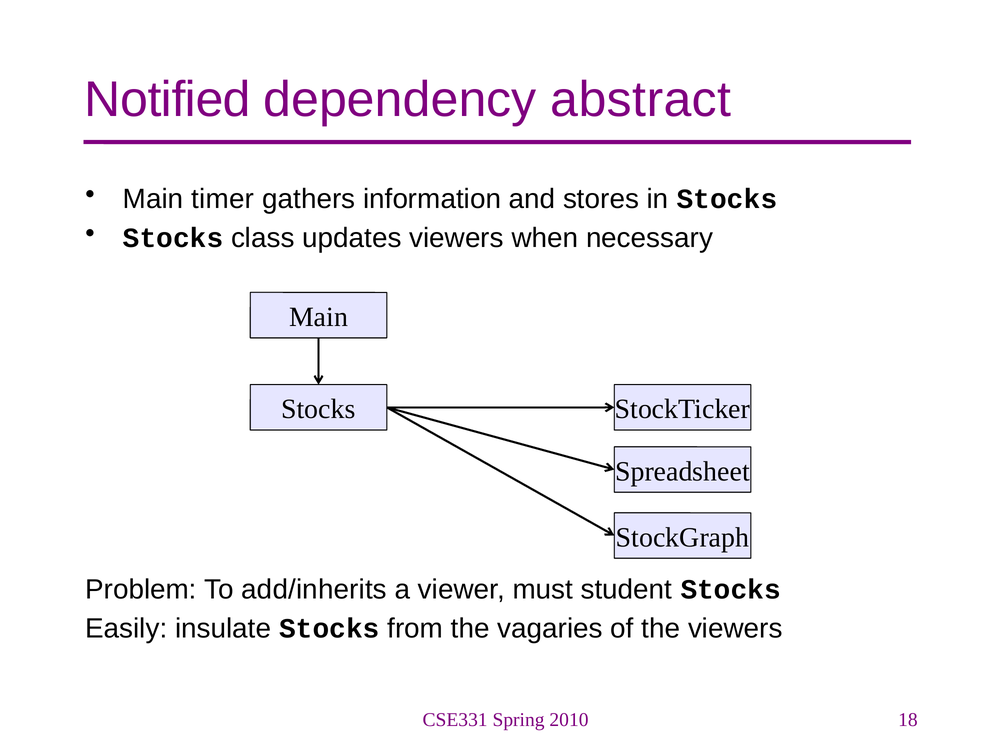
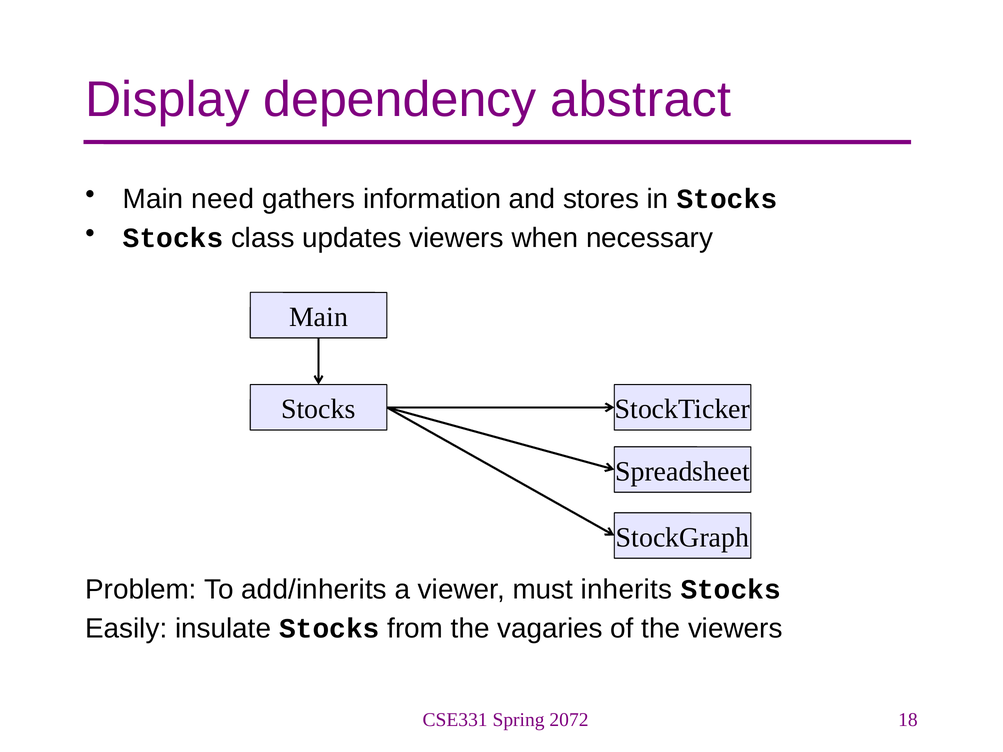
Notified: Notified -> Display
timer: timer -> need
student: student -> inherits
2010: 2010 -> 2072
